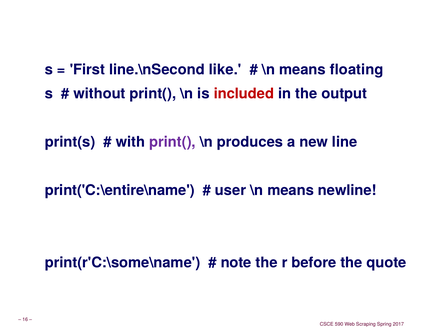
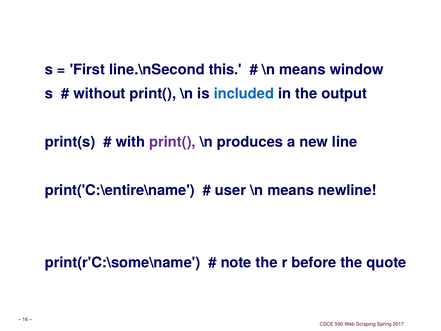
like: like -> this
floating: floating -> window
included colour: red -> blue
